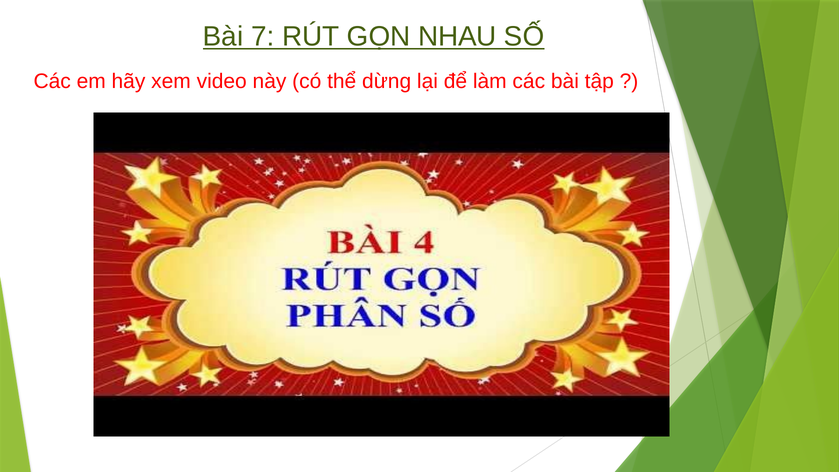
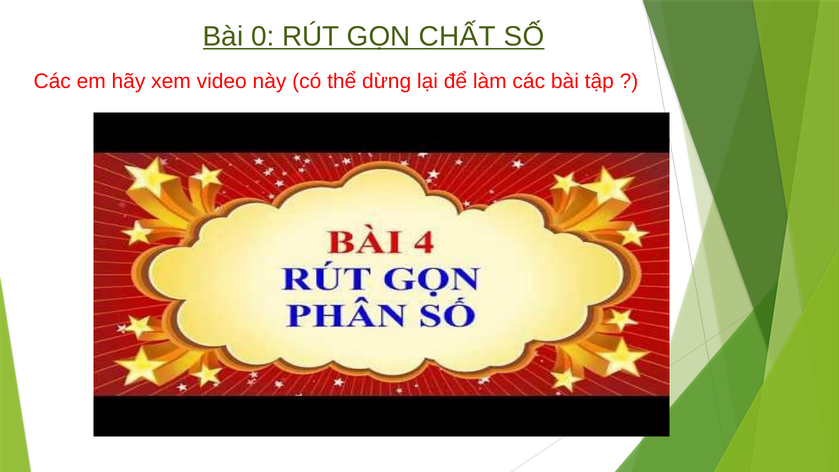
7: 7 -> 0
NHAU: NHAU -> CHẤT
